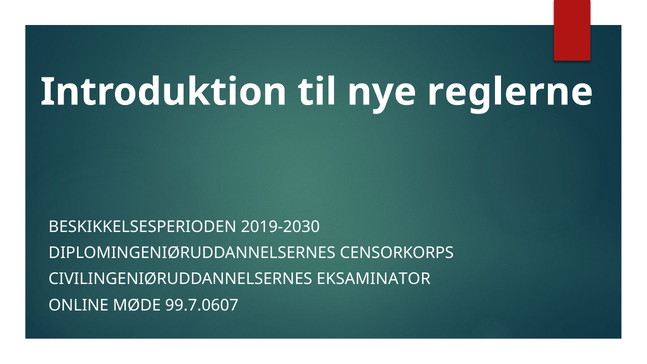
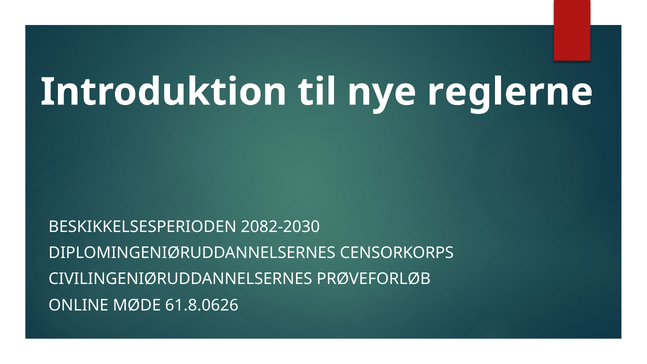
2019-2030: 2019-2030 -> 2082-2030
EKSAMINATOR: EKSAMINATOR -> PRØVEFORLØB
99.7.0607: 99.7.0607 -> 61.8.0626
